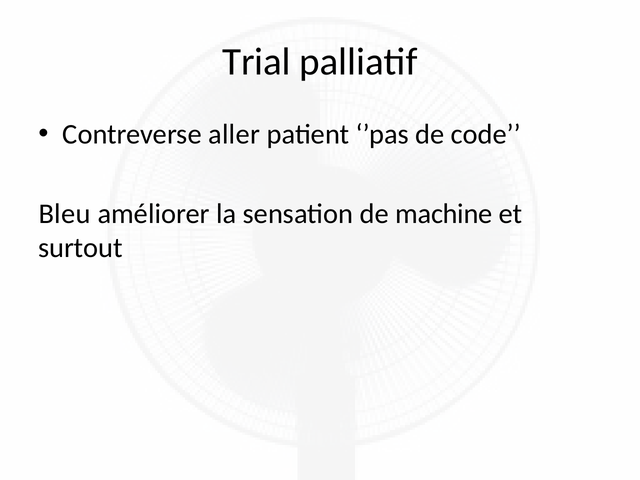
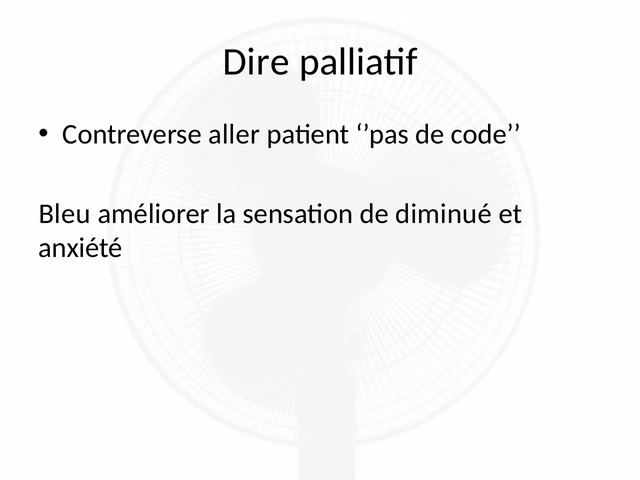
Trial: Trial -> Dire
machine: machine -> diminué
surtout: surtout -> anxiété
